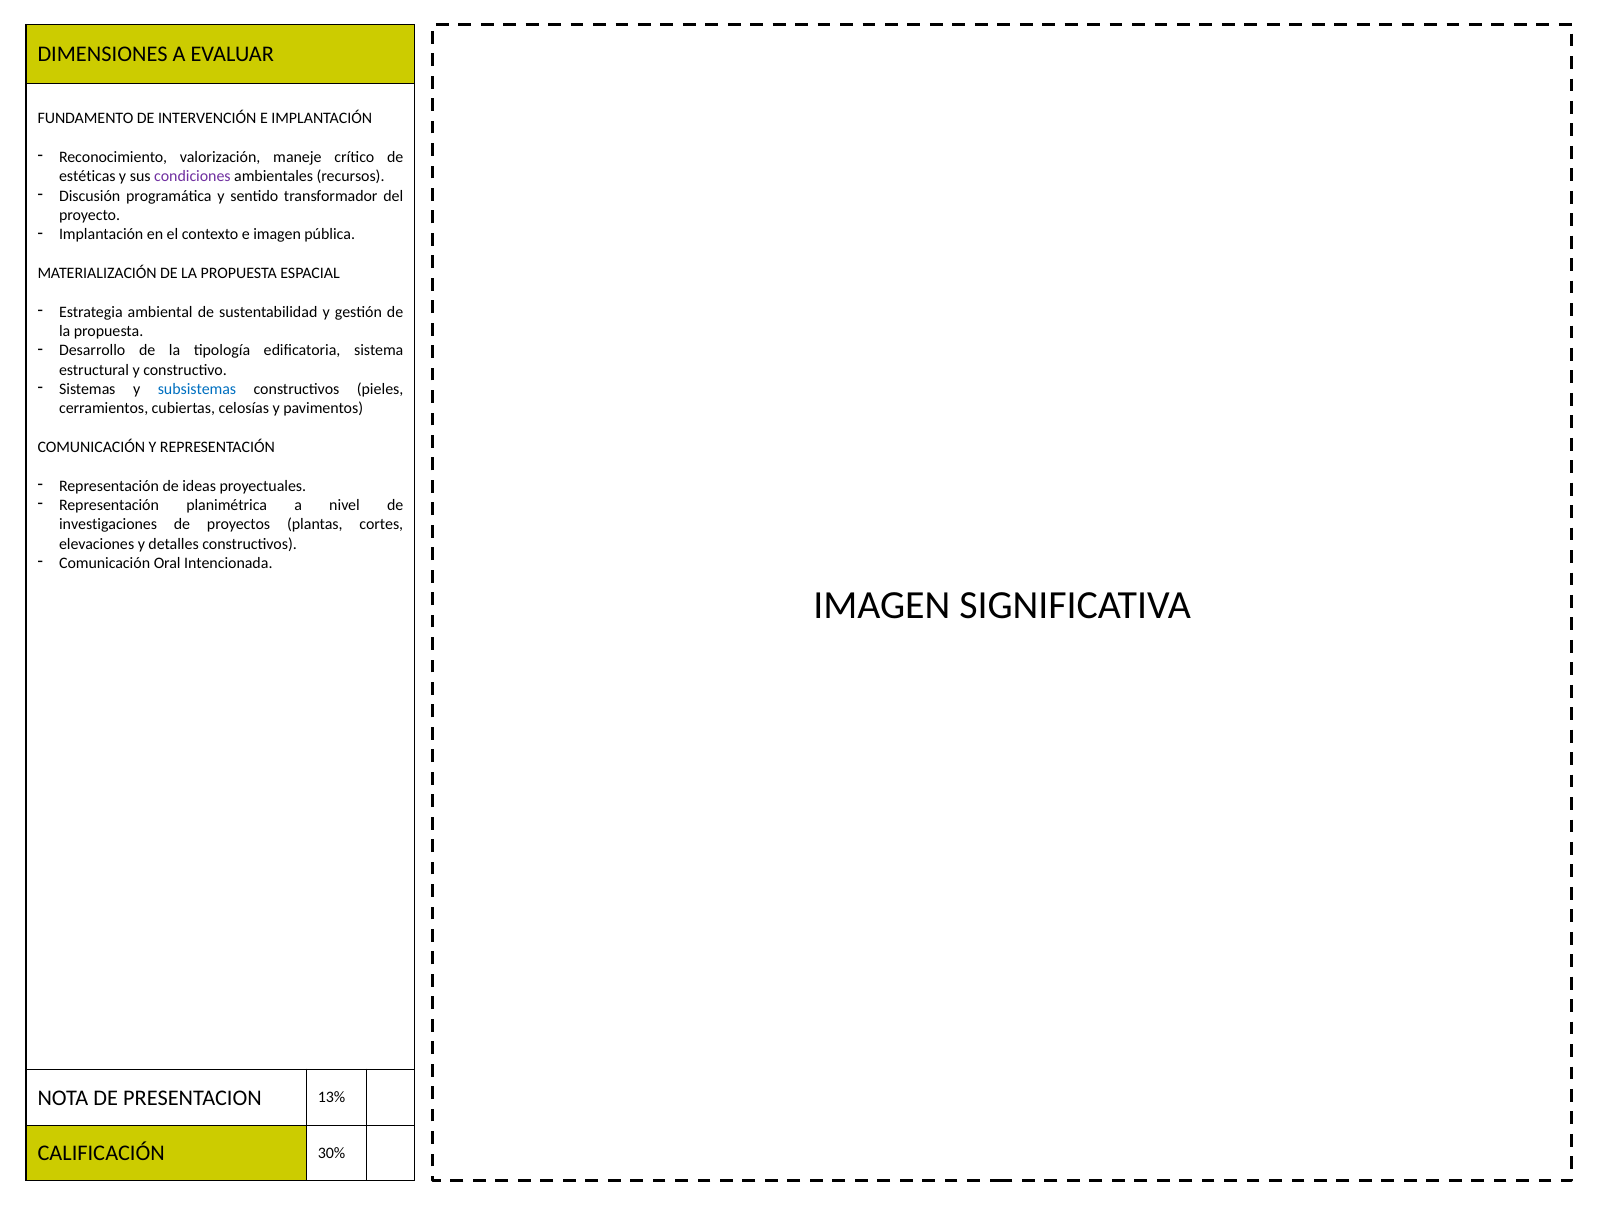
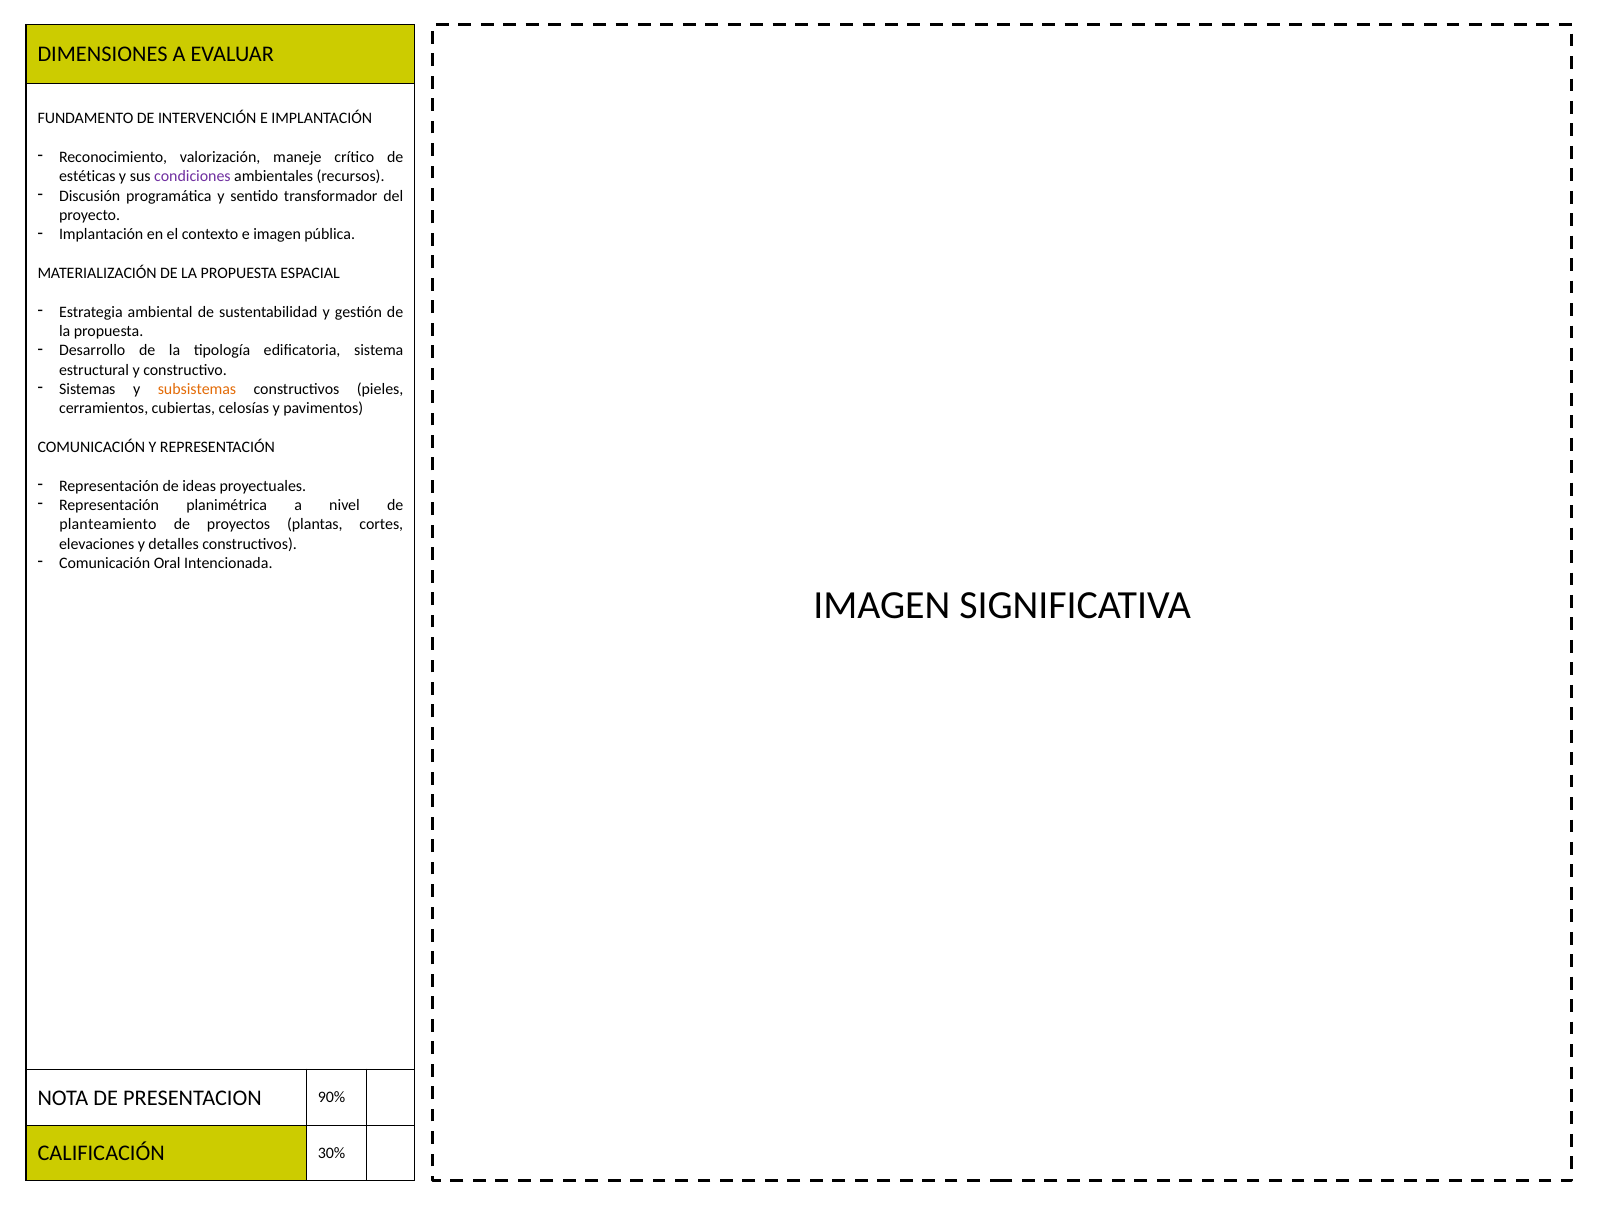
subsistemas colour: blue -> orange
investigaciones: investigaciones -> planteamiento
13%: 13% -> 90%
